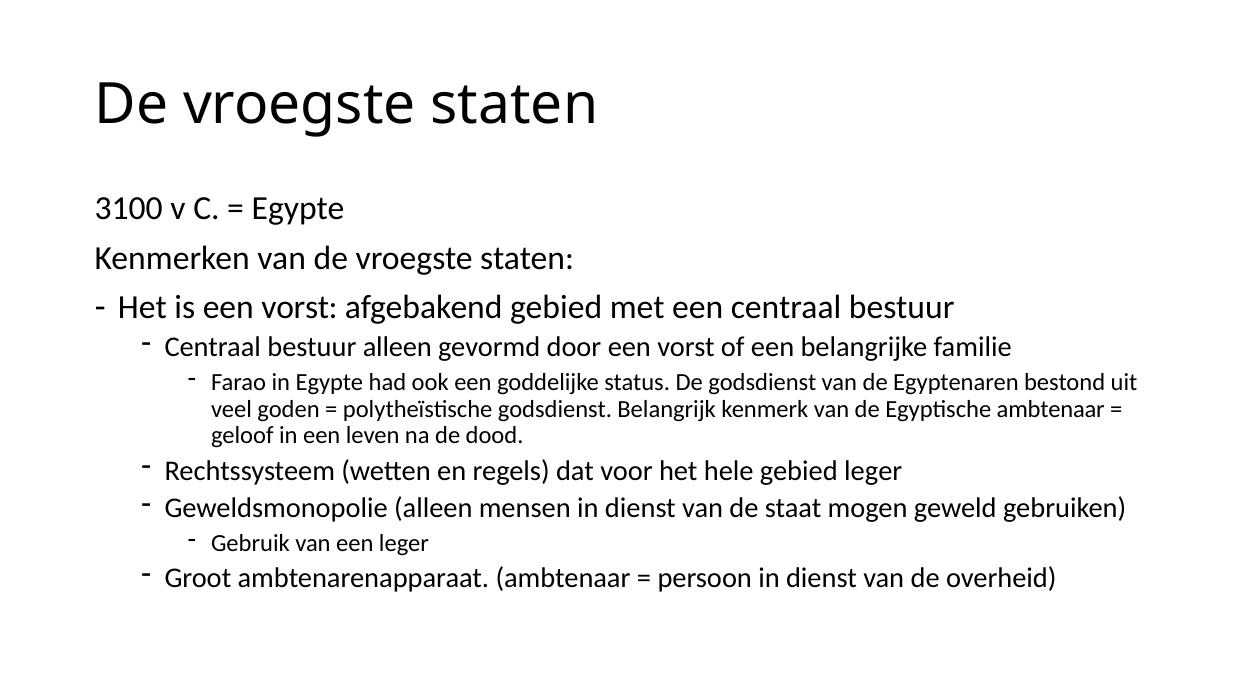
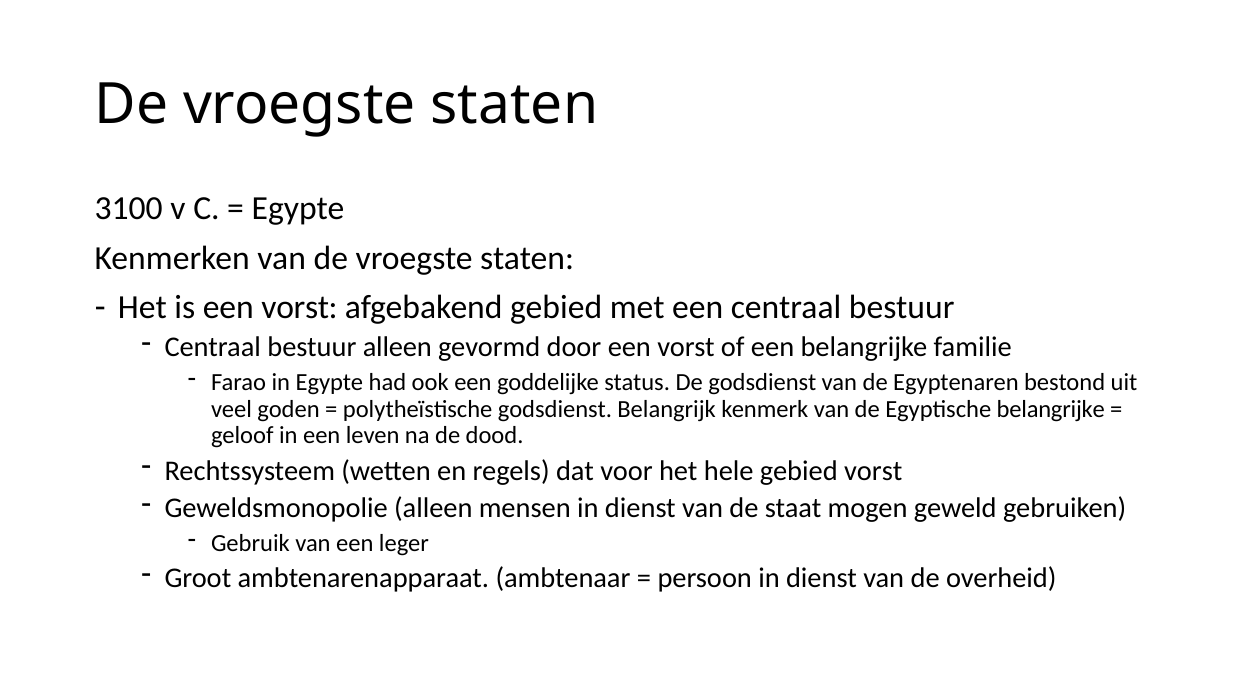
Egyptische ambtenaar: ambtenaar -> belangrijke
gebied leger: leger -> vorst
